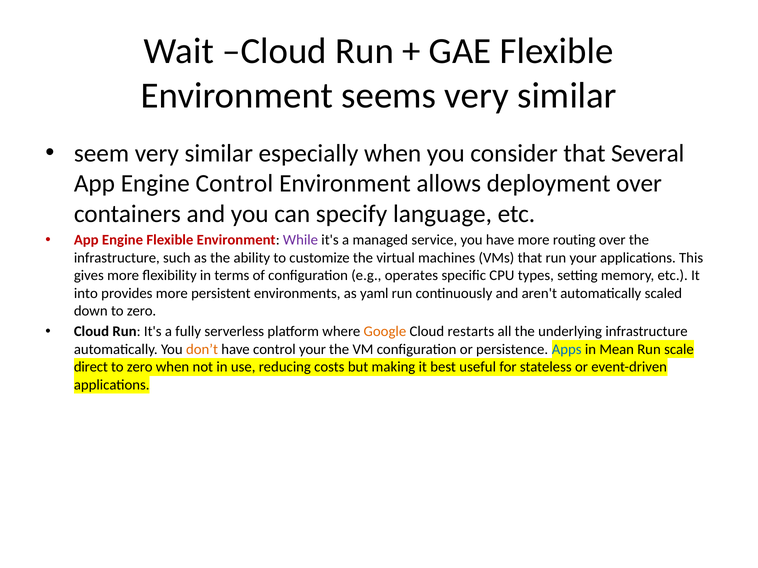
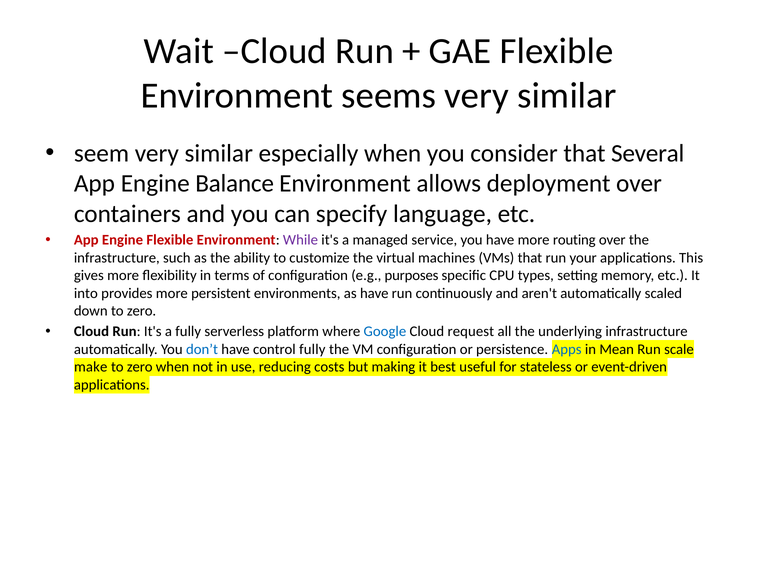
Engine Control: Control -> Balance
operates: operates -> purposes
as yaml: yaml -> have
Google colour: orange -> blue
restarts: restarts -> request
don’t colour: orange -> blue
control your: your -> fully
direct: direct -> make
